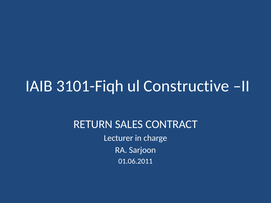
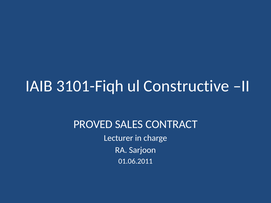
RETURN: RETURN -> PROVED
